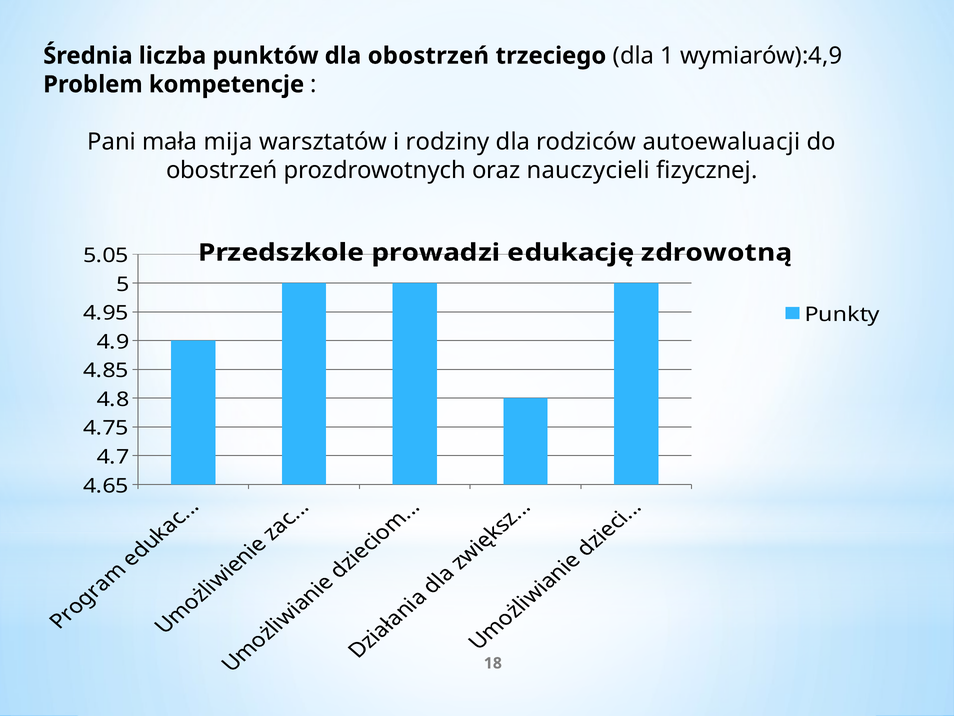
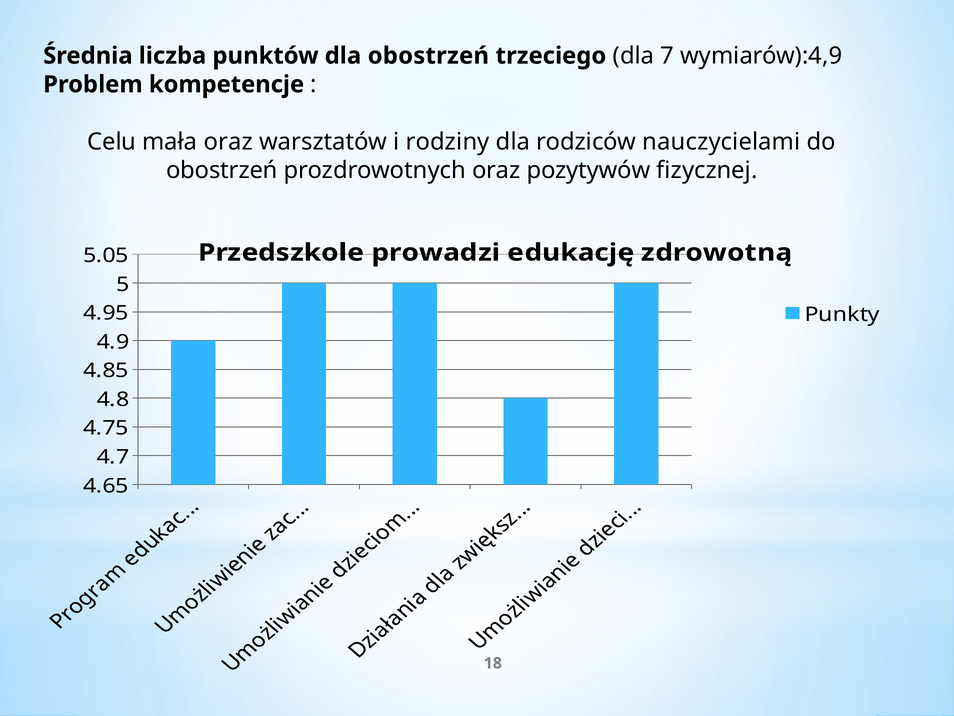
1: 1 -> 7
Pani: Pani -> Celu
mała mija: mija -> oraz
autoewaluacji: autoewaluacji -> nauczycielami
nauczycieli: nauczycieli -> pozytywów
